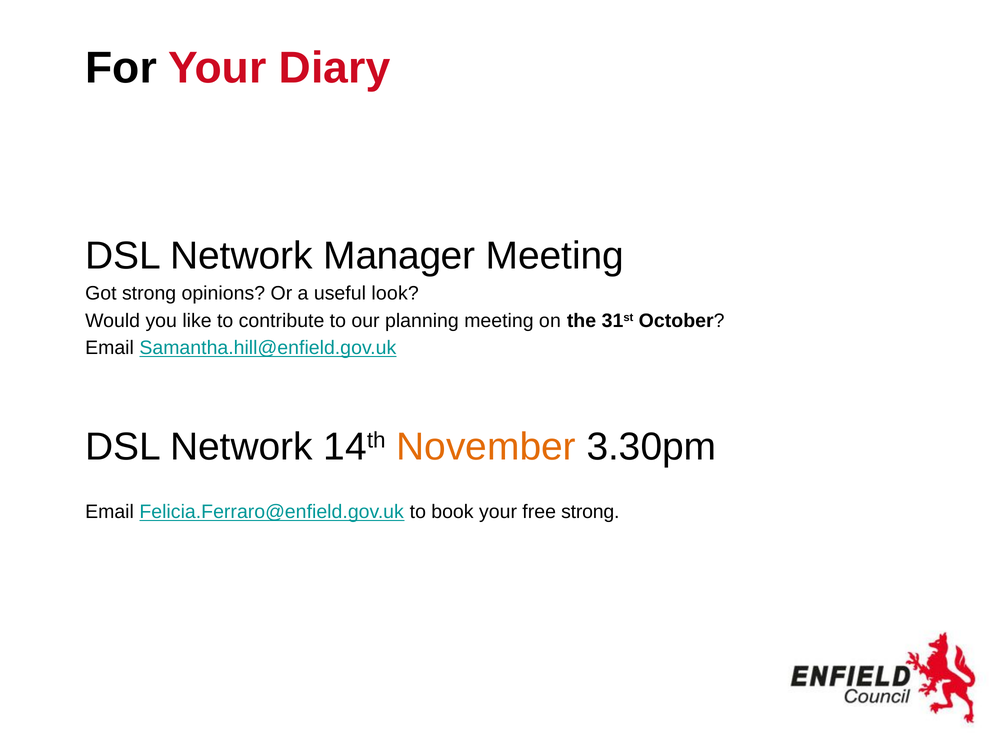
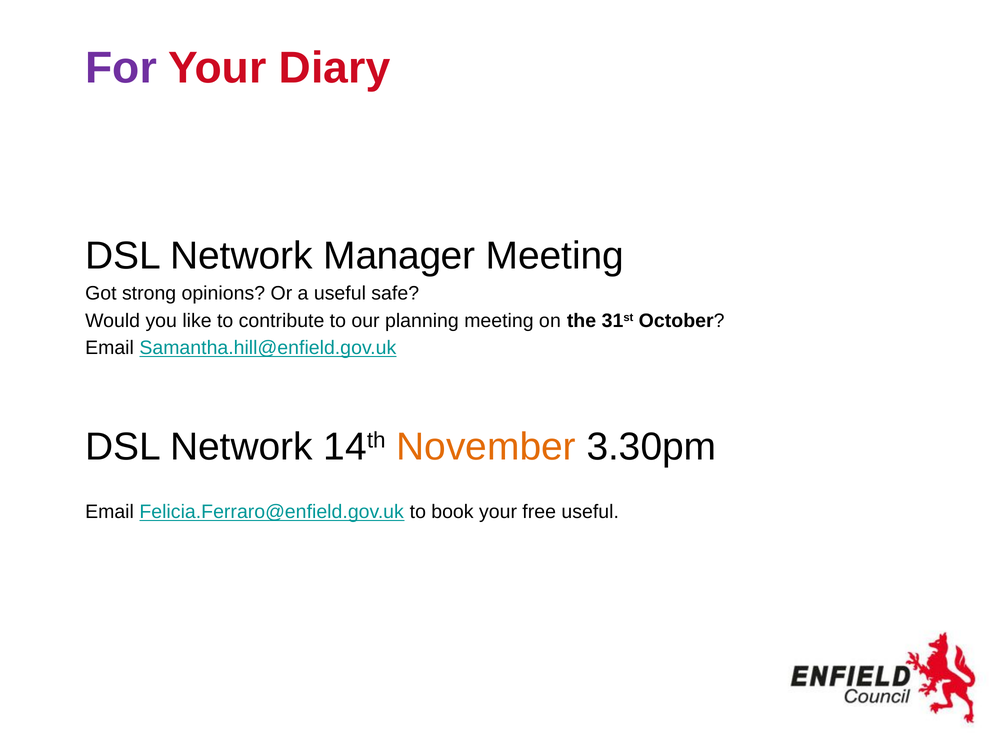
For colour: black -> purple
look: look -> safe
free strong: strong -> useful
